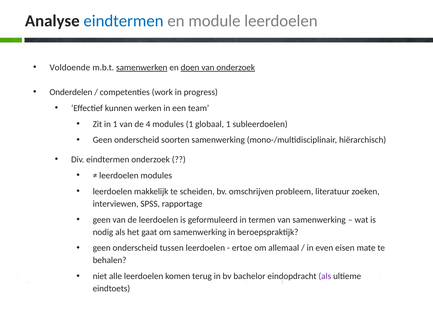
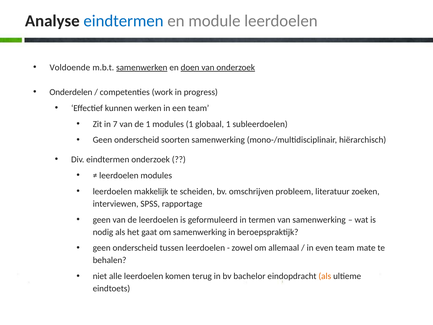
in 1: 1 -> 7
de 4: 4 -> 1
ertoe: ertoe -> zowel
even eisen: eisen -> team
als at (325, 276) colour: purple -> orange
